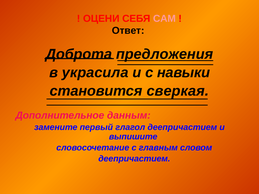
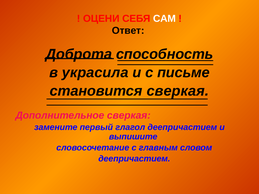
САМ colour: pink -> white
предложения: предложения -> способность
навыки: навыки -> письме
Дополнительное данным: данным -> сверкая
